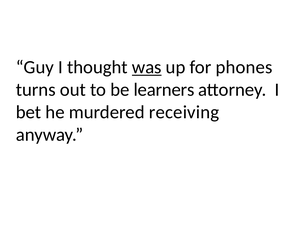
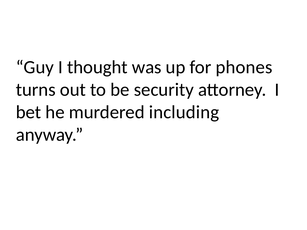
was underline: present -> none
learners: learners -> security
receiving: receiving -> including
